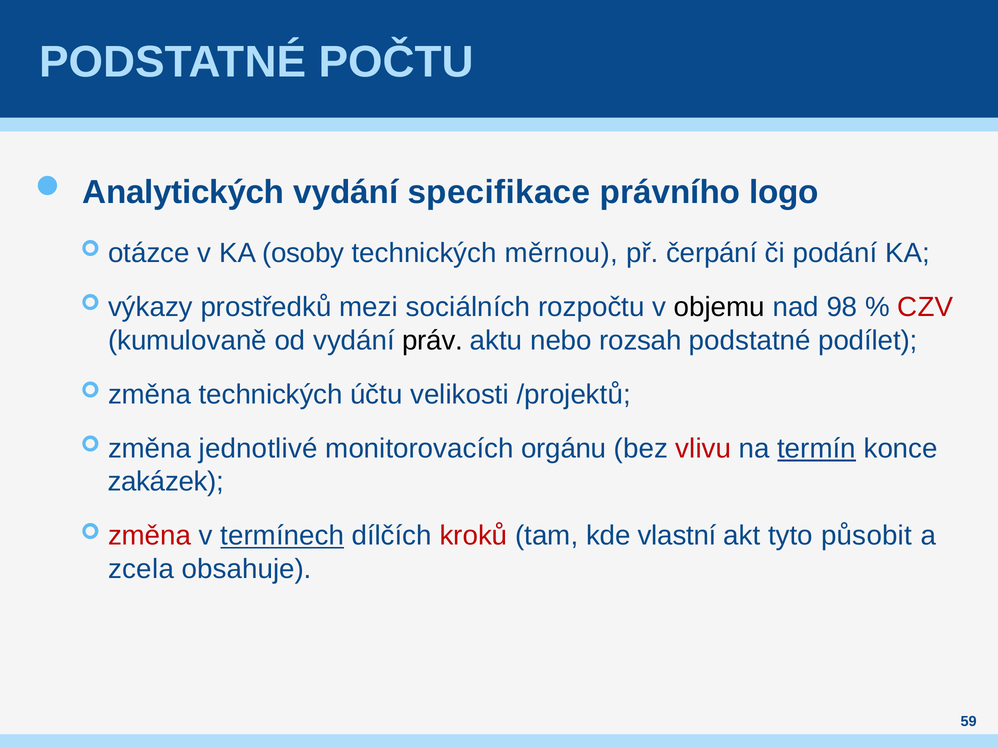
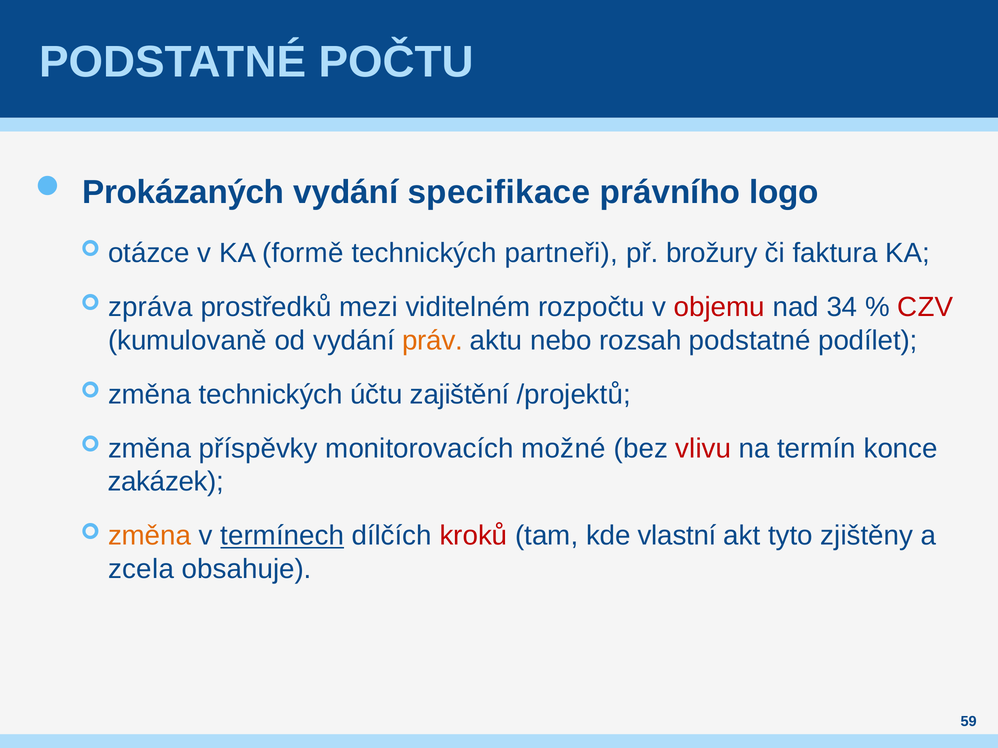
Analytických: Analytických -> Prokázaných
osoby: osoby -> formě
měrnou: měrnou -> partneři
čerpání: čerpání -> brožury
podání: podání -> faktura
výkazy: výkazy -> zpráva
sociálních: sociálních -> viditelném
objemu colour: black -> red
98: 98 -> 34
práv colour: black -> orange
velikosti: velikosti -> zajištění
jednotlivé: jednotlivé -> příspěvky
orgánu: orgánu -> možné
termín underline: present -> none
změna at (150, 536) colour: red -> orange
působit: působit -> zjištěny
